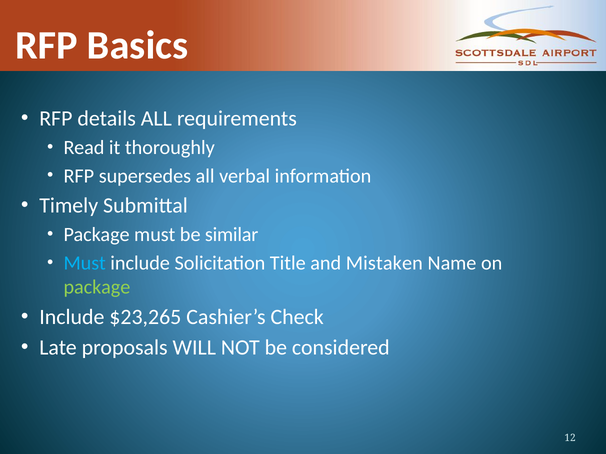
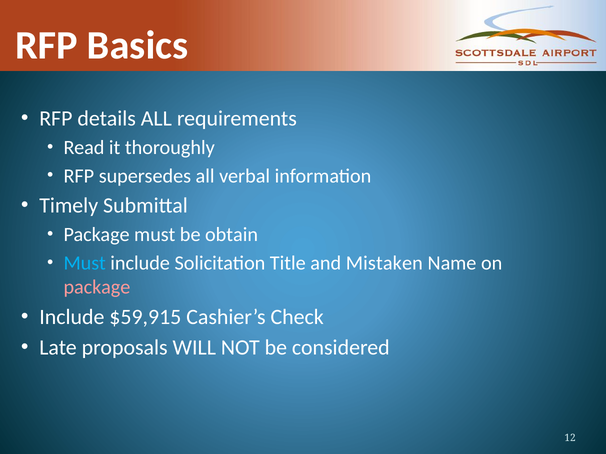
similar: similar -> obtain
package at (97, 288) colour: light green -> pink
$23,265: $23,265 -> $59,915
